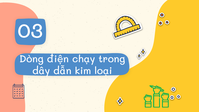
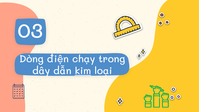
kim underline: none -> present
